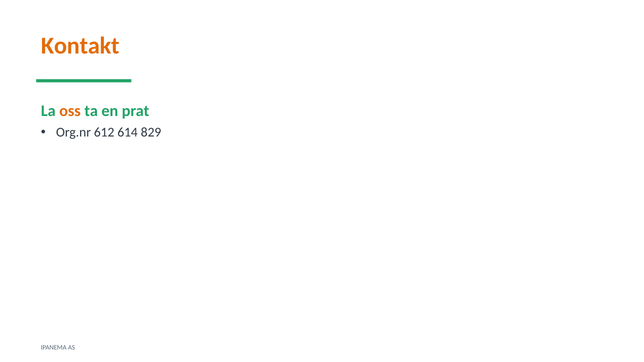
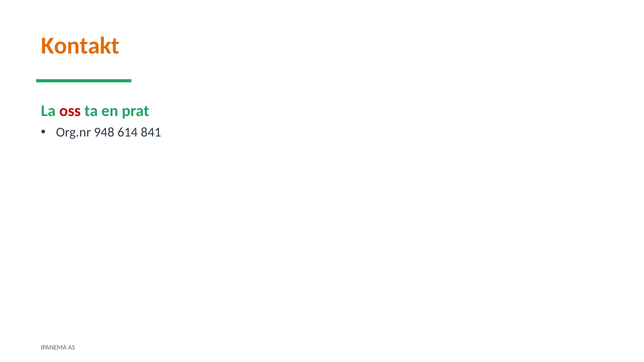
oss colour: orange -> red
612: 612 -> 948
829: 829 -> 841
